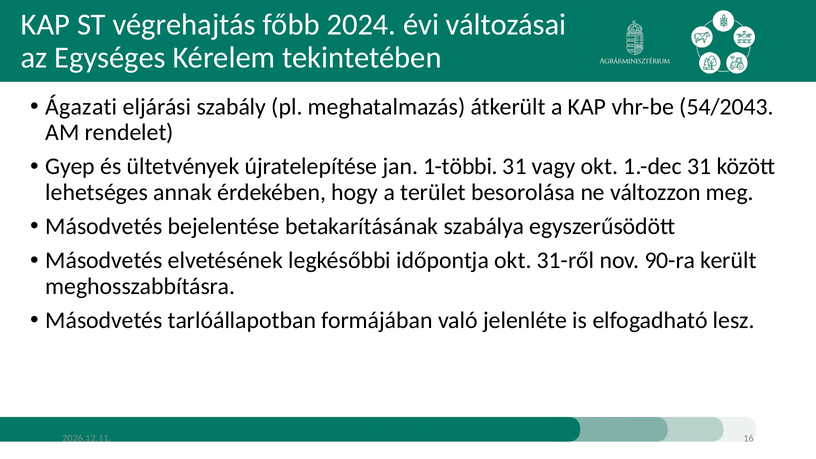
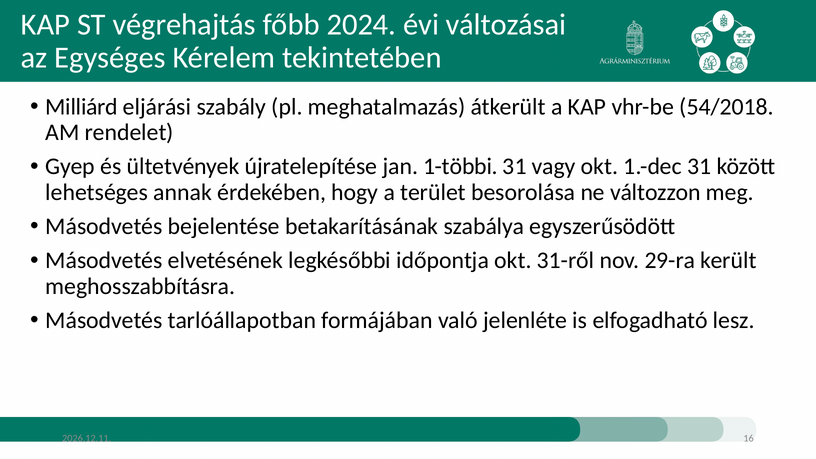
Ágazati: Ágazati -> Milliárd
54/2043: 54/2043 -> 54/2018
90-ra: 90-ra -> 29-ra
